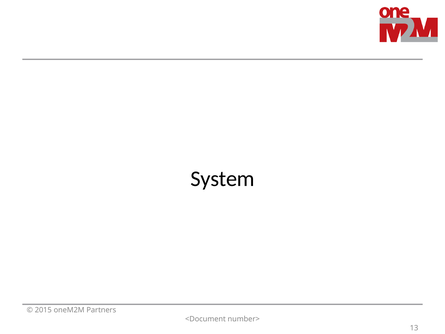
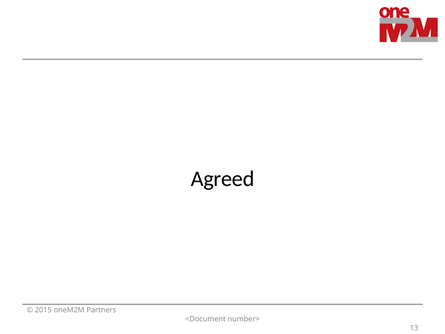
System: System -> Agreed
